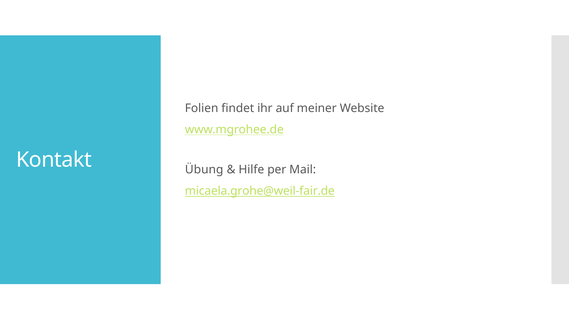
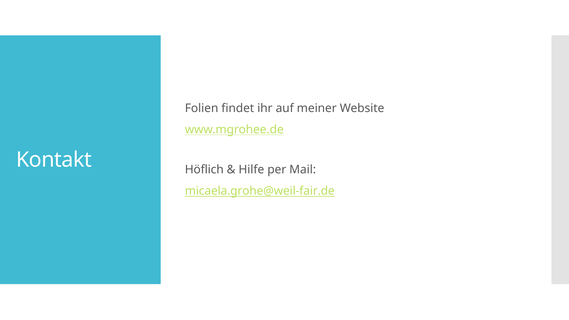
Übung: Übung -> Höflich
